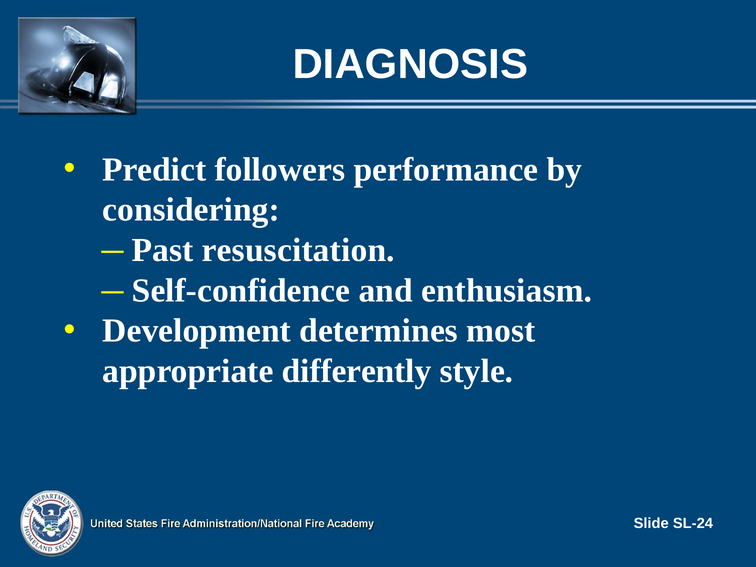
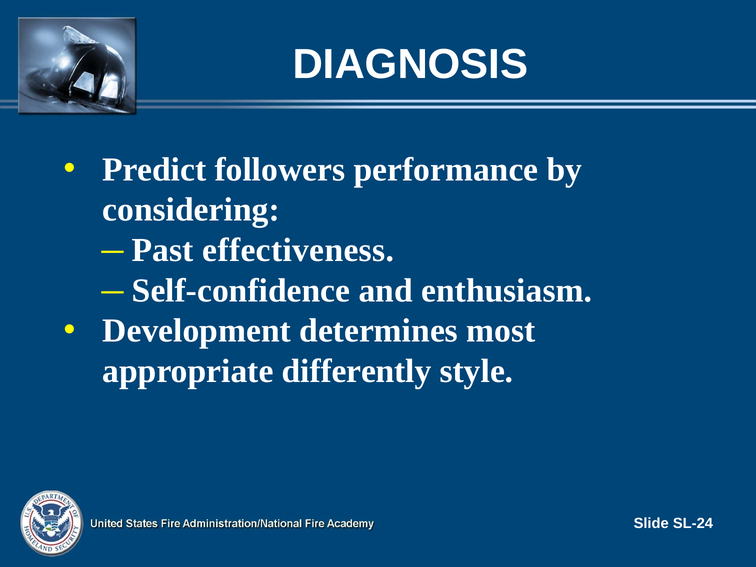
resuscitation: resuscitation -> effectiveness
